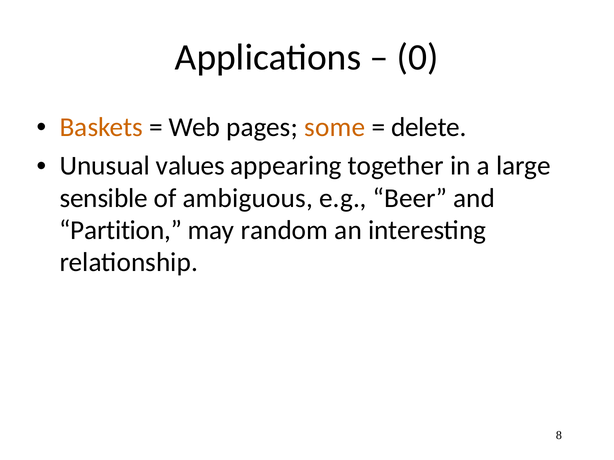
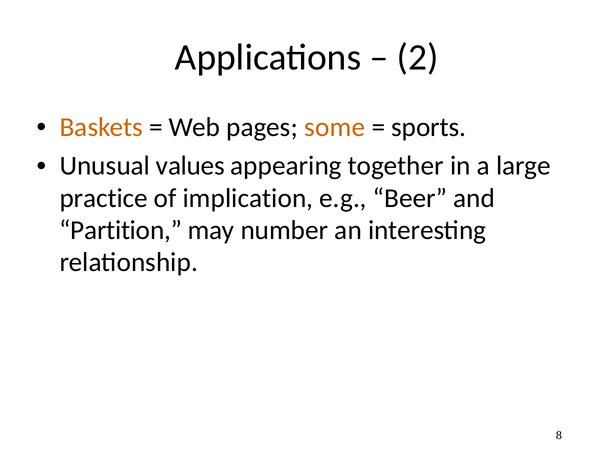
0: 0 -> 2
delete: delete -> sports
sensible: sensible -> practice
ambiguous: ambiguous -> implication
random: random -> number
